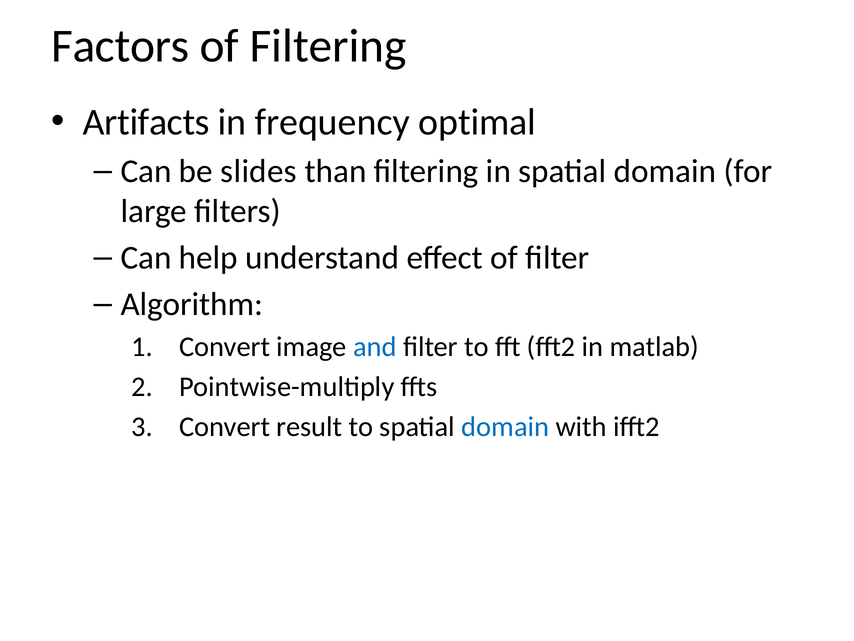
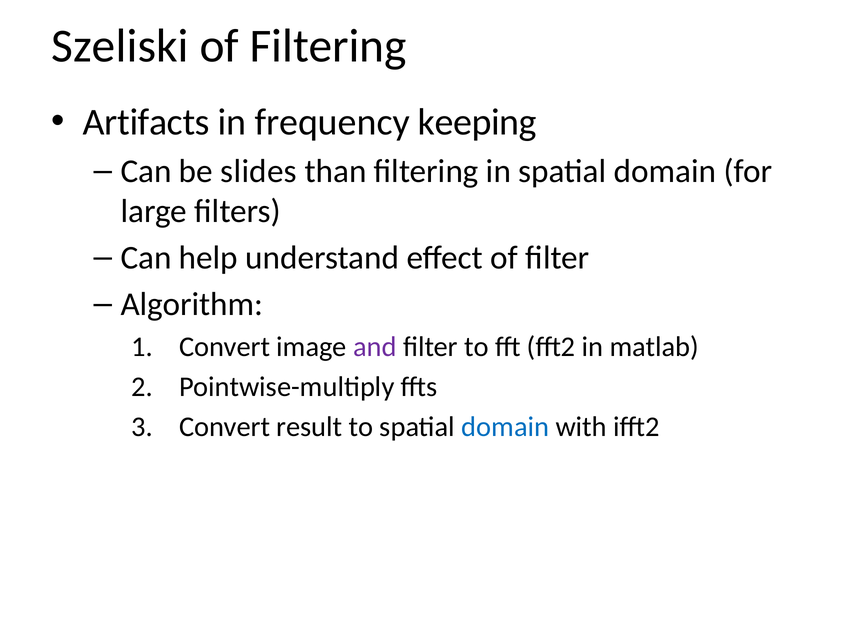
Factors: Factors -> Szeliski
optimal: optimal -> keeping
and colour: blue -> purple
